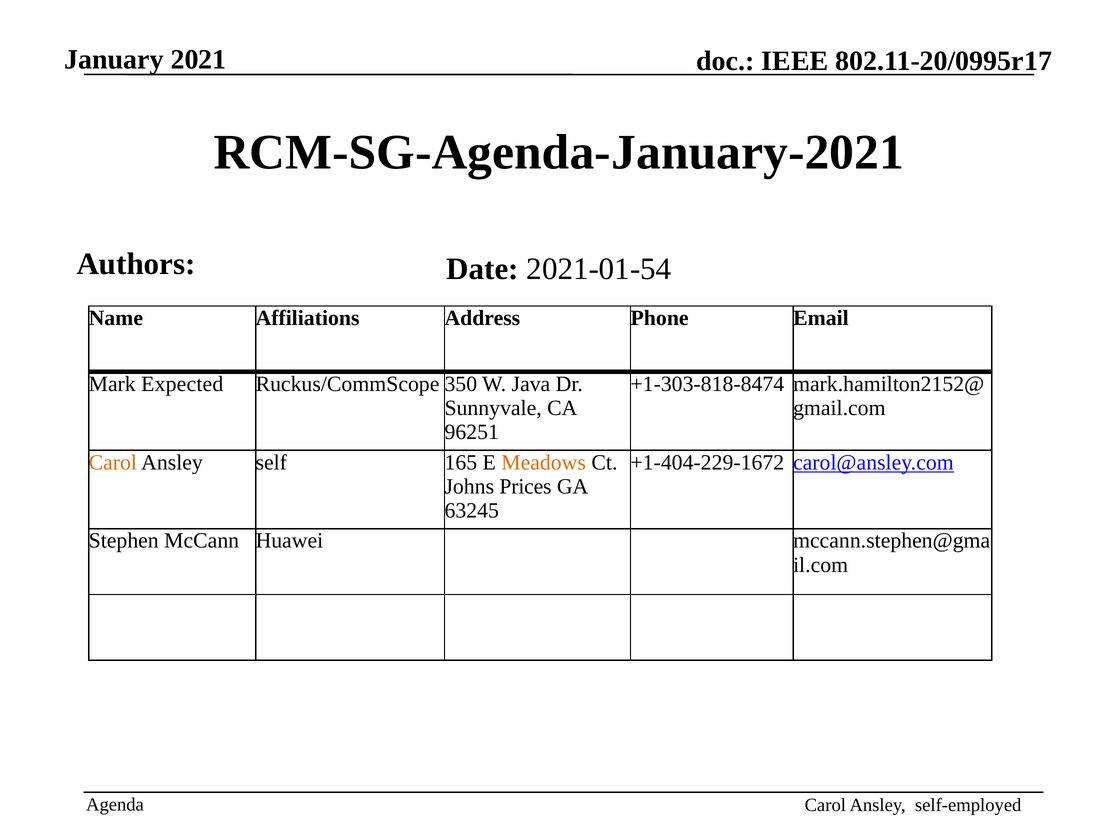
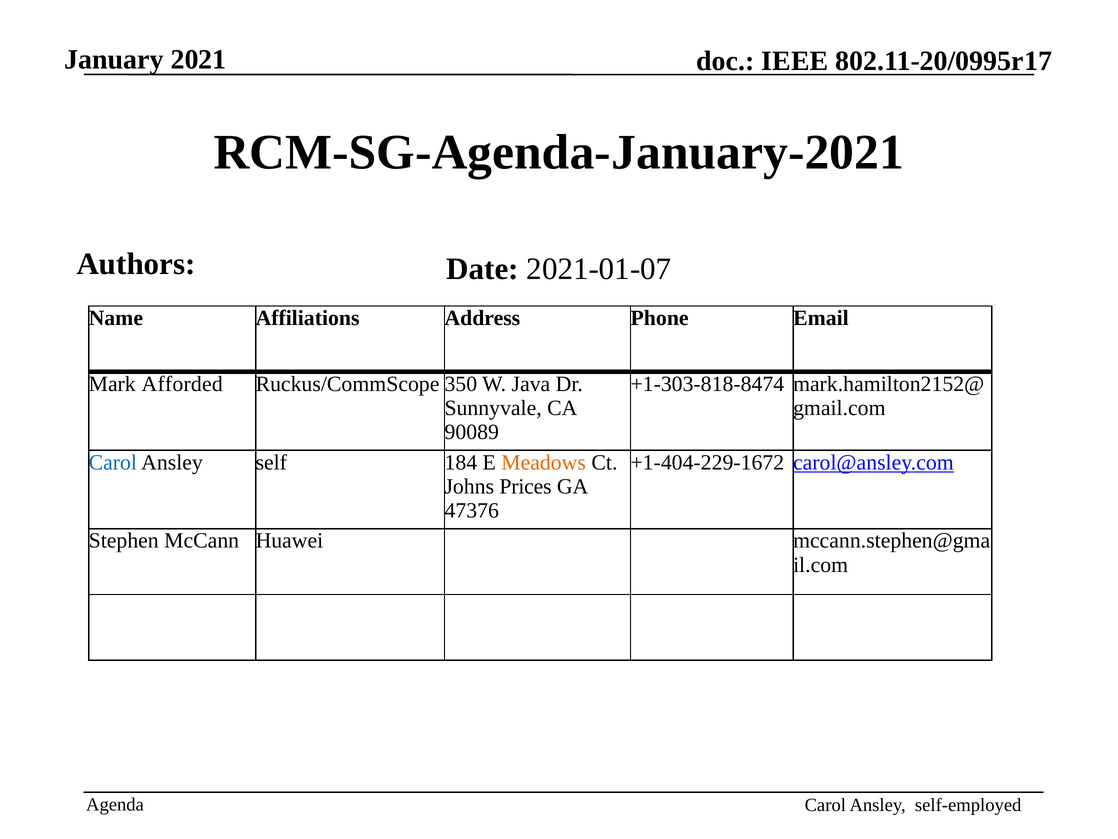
2021-01-54: 2021-01-54 -> 2021-01-07
Expected: Expected -> Afforded
96251: 96251 -> 90089
Carol at (113, 462) colour: orange -> blue
165: 165 -> 184
63245: 63245 -> 47376
